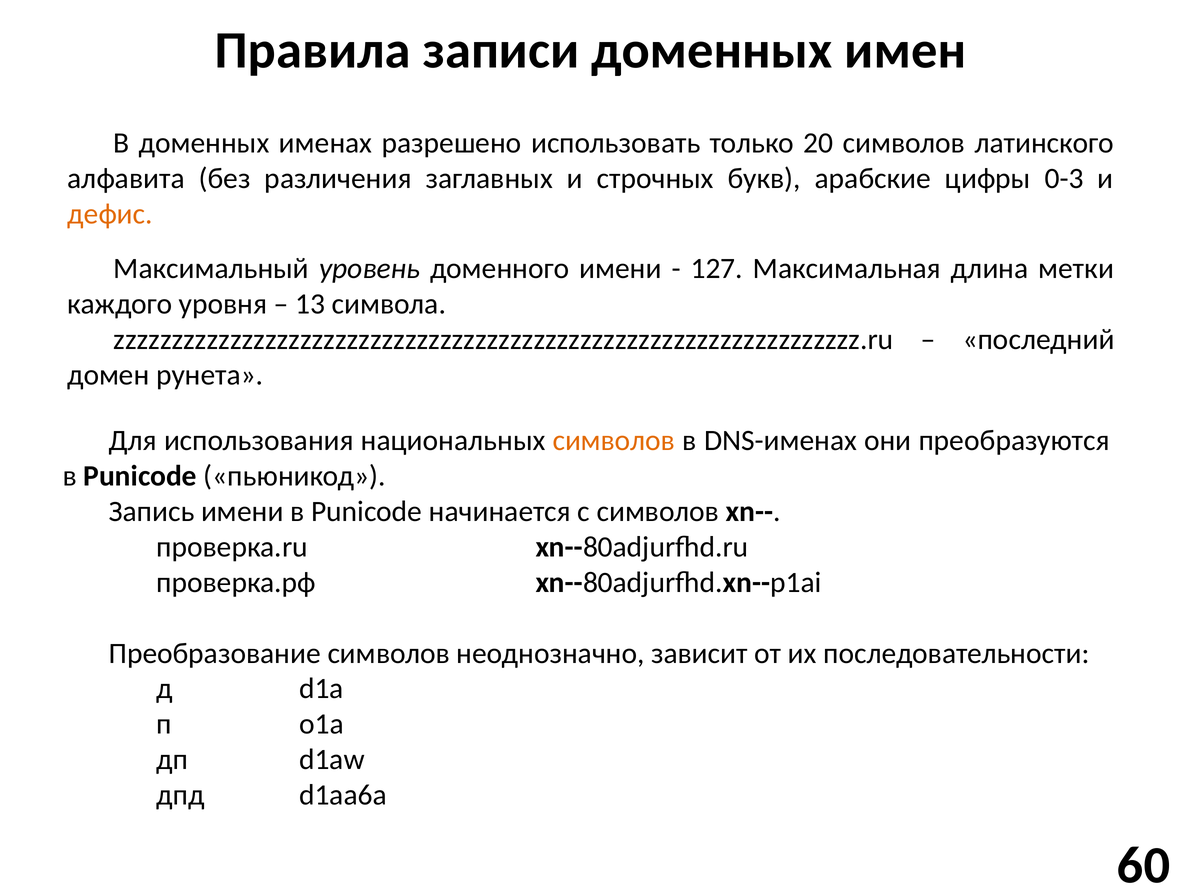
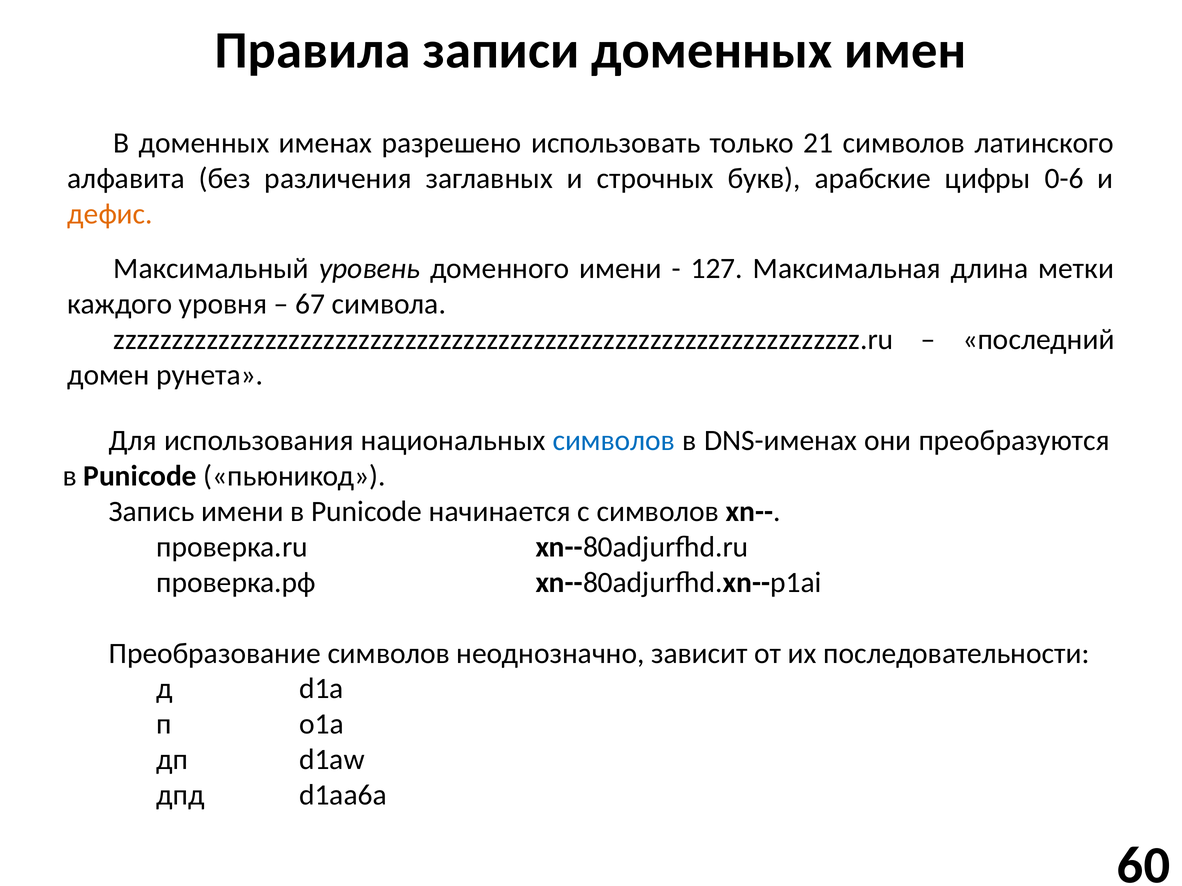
20: 20 -> 21
0-3: 0-3 -> 0-6
13: 13 -> 67
символов at (614, 441) colour: orange -> blue
